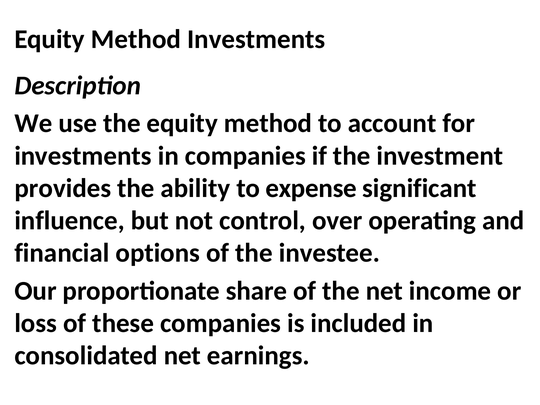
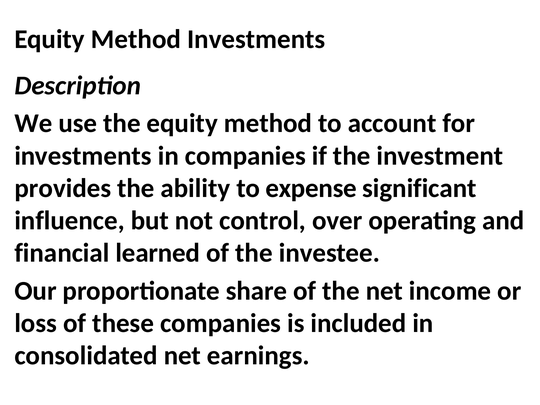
options: options -> learned
